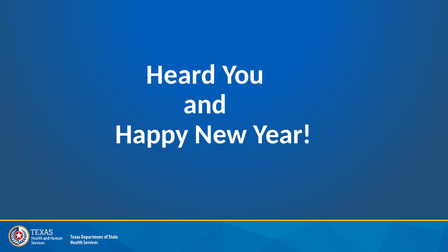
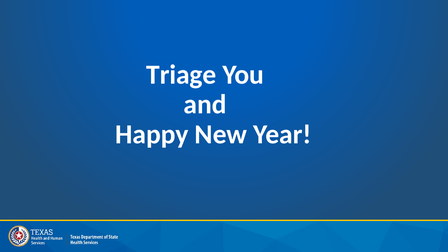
Heard: Heard -> Triage
